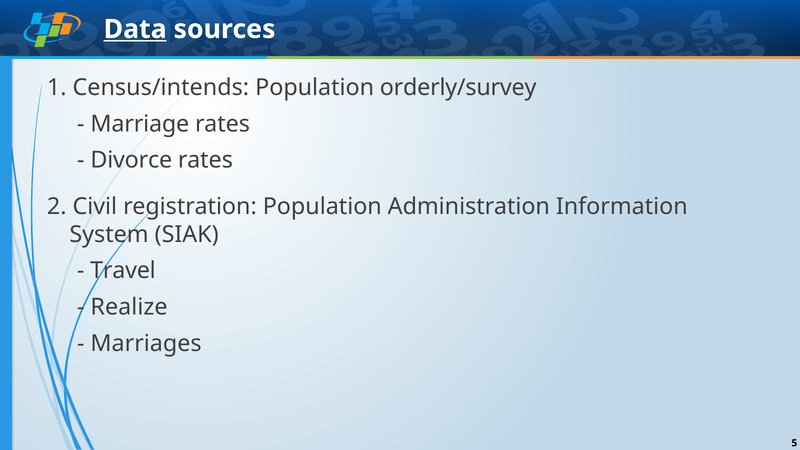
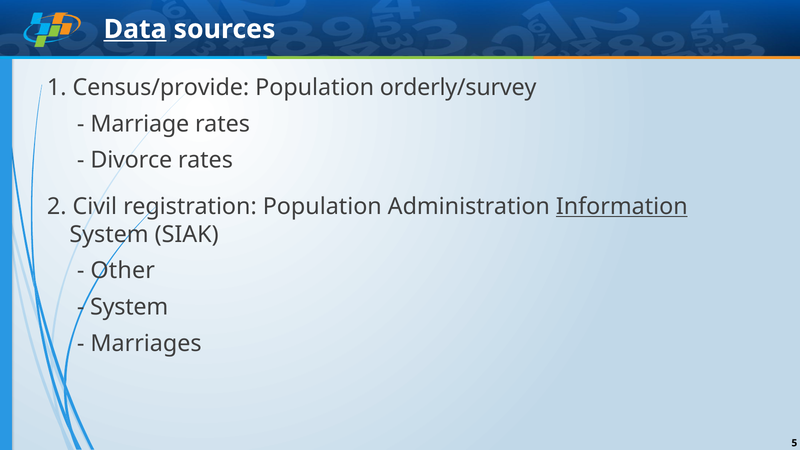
Census/intends: Census/intends -> Census/provide
Information underline: none -> present
Travel: Travel -> Other
Realize at (129, 307): Realize -> System
